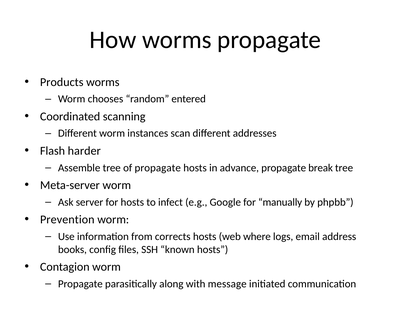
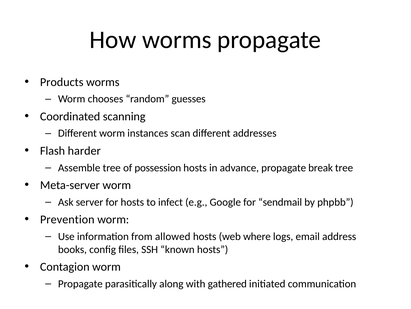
entered: entered -> guesses
of propagate: propagate -> possession
manually: manually -> sendmail
corrects: corrects -> allowed
message: message -> gathered
